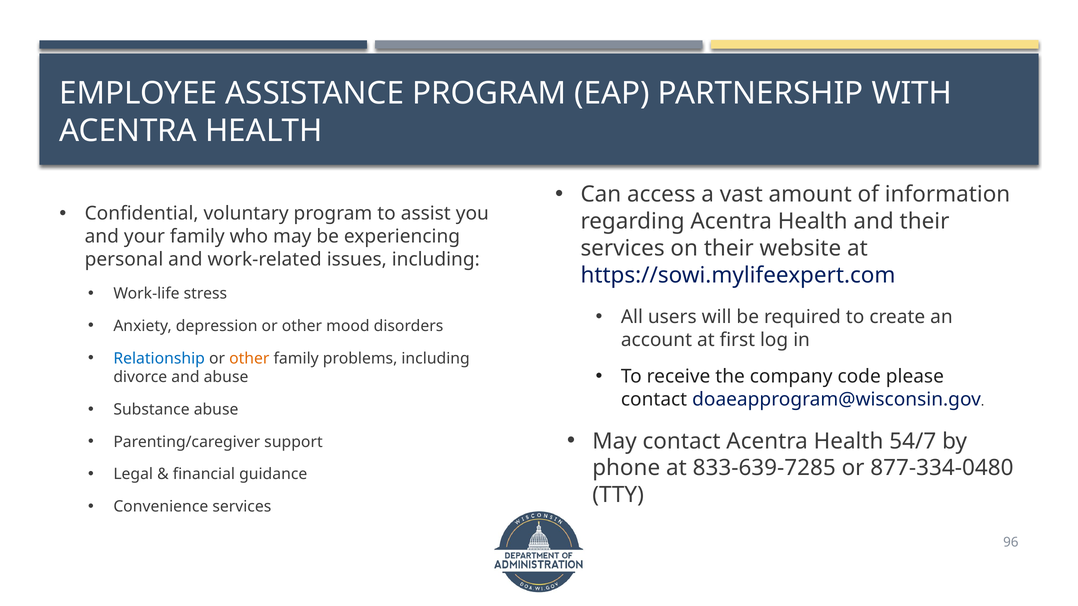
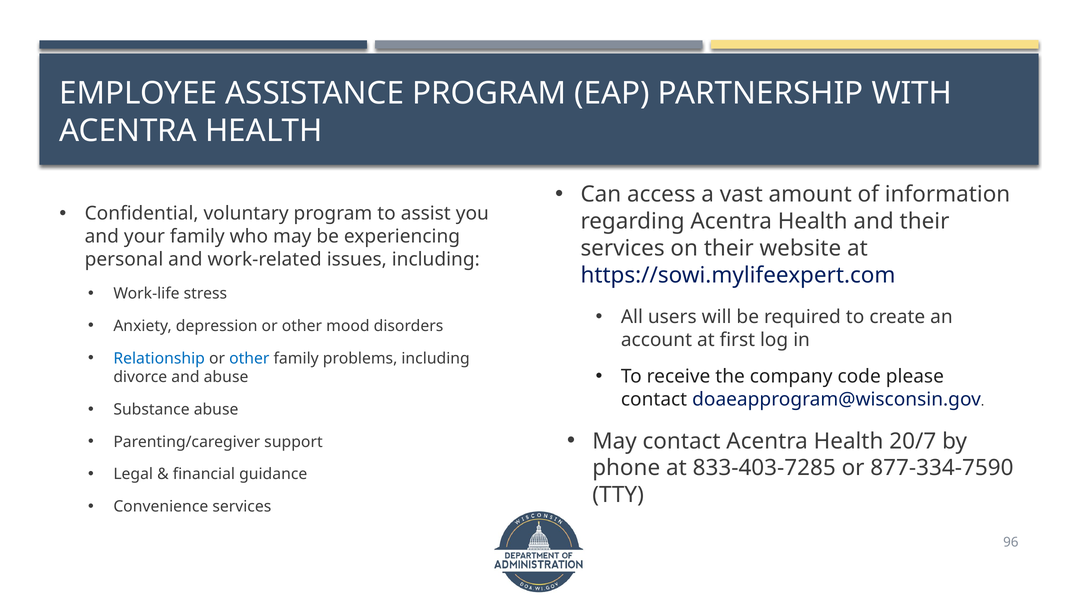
other at (249, 359) colour: orange -> blue
54/7: 54/7 -> 20/7
833-639-7285: 833-639-7285 -> 833-403-7285
877-334-0480: 877-334-0480 -> 877-334-7590
